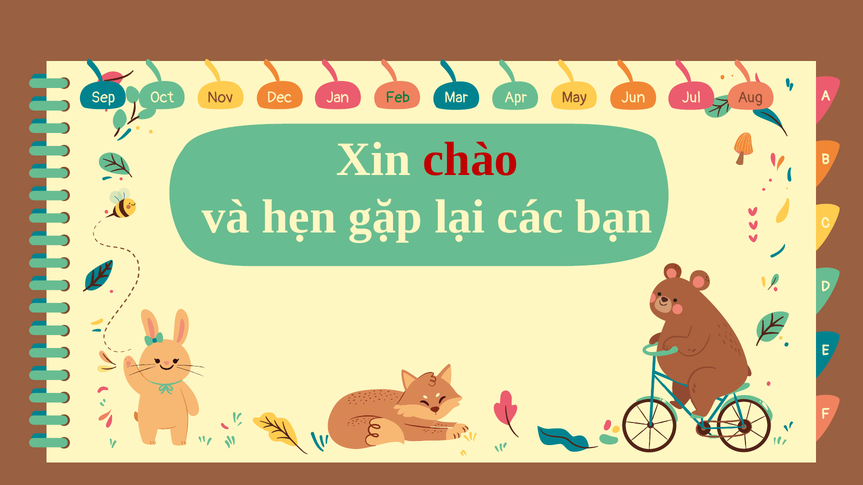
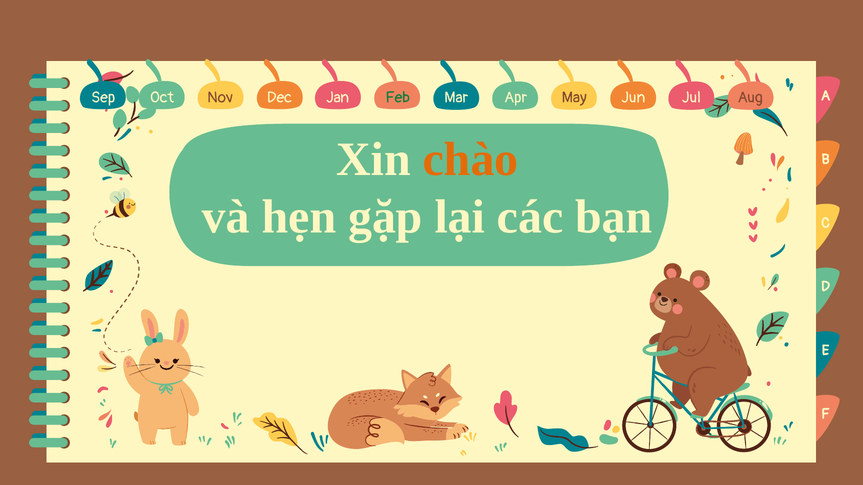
chào colour: red -> orange
